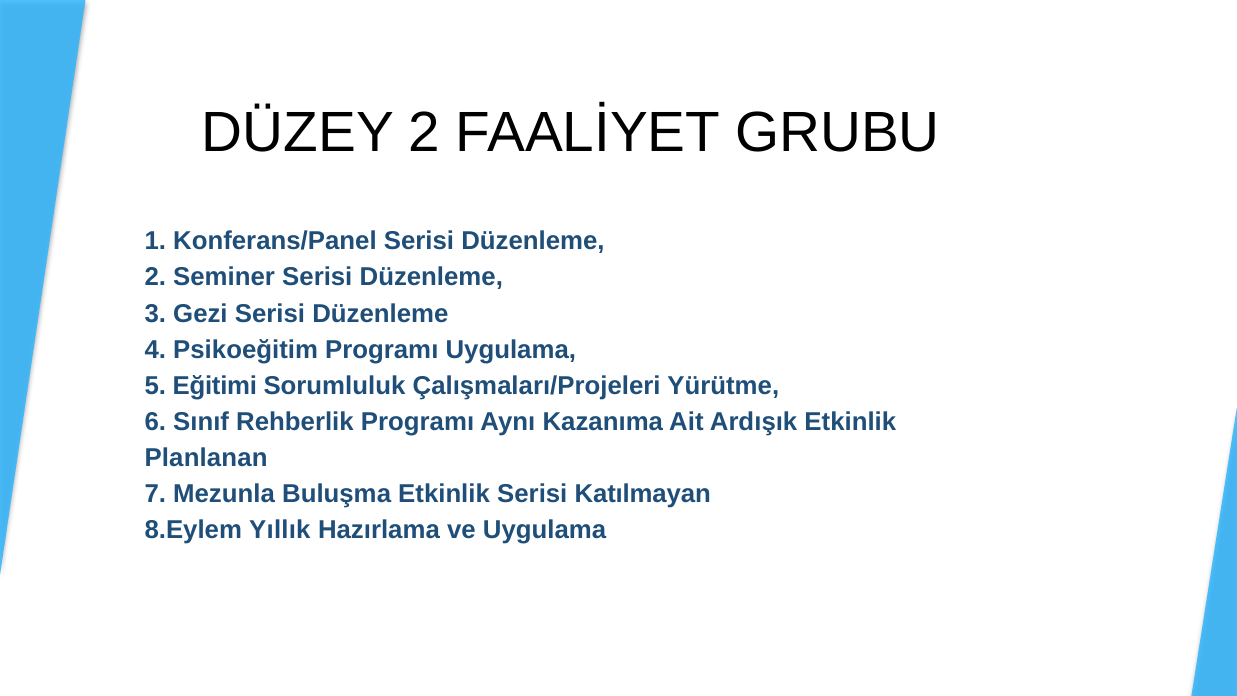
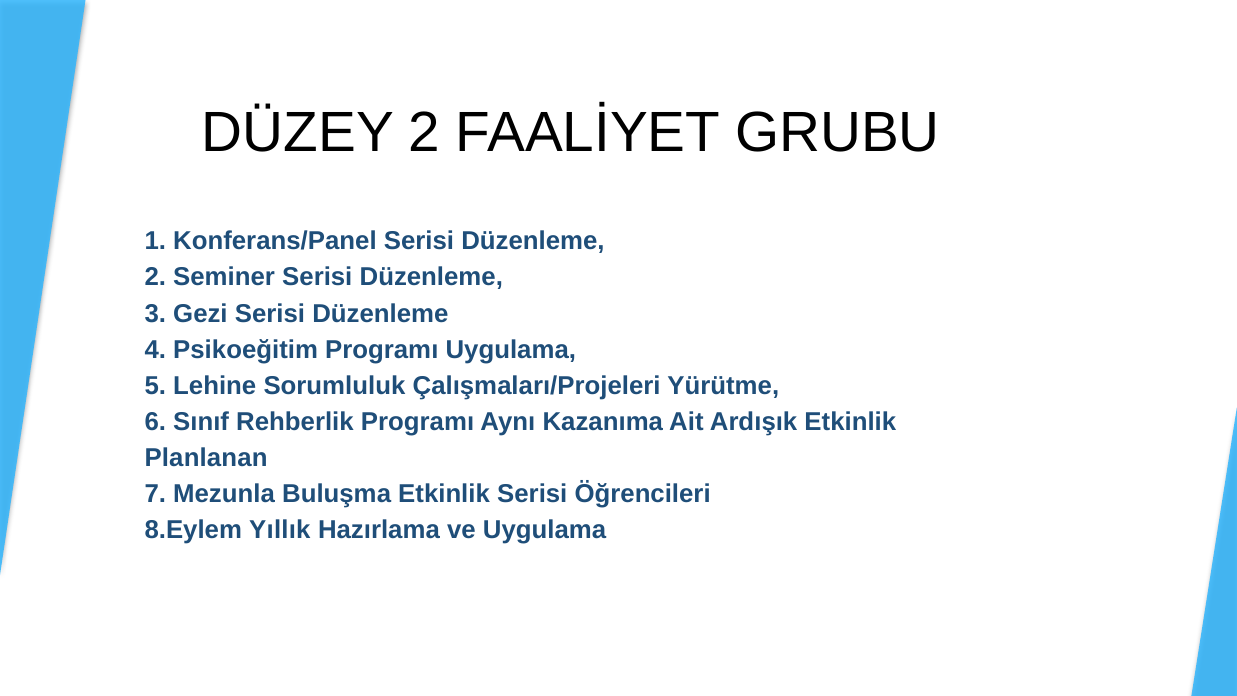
Eğitimi: Eğitimi -> Lehine
Katılmayan: Katılmayan -> Öğrencileri
